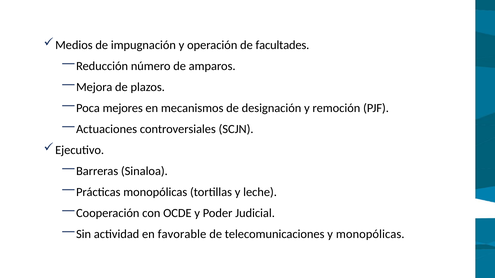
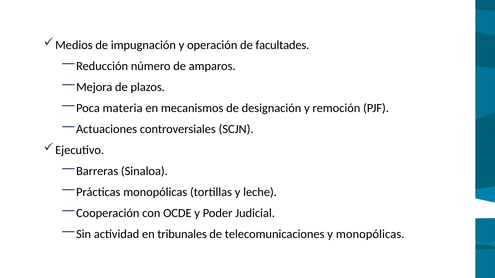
mejores: mejores -> materia
favorable: favorable -> tribunales
